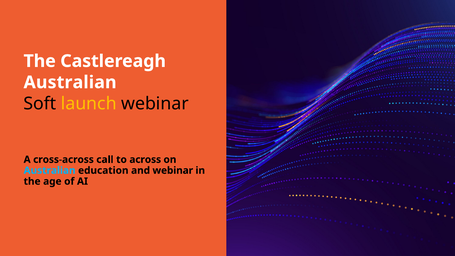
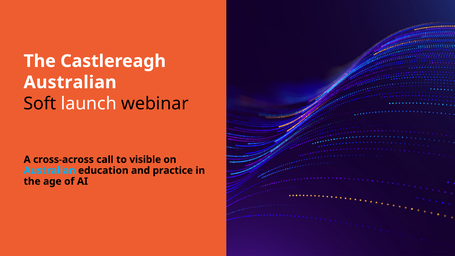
launch colour: yellow -> white
across: across -> visible
and webinar: webinar -> practice
